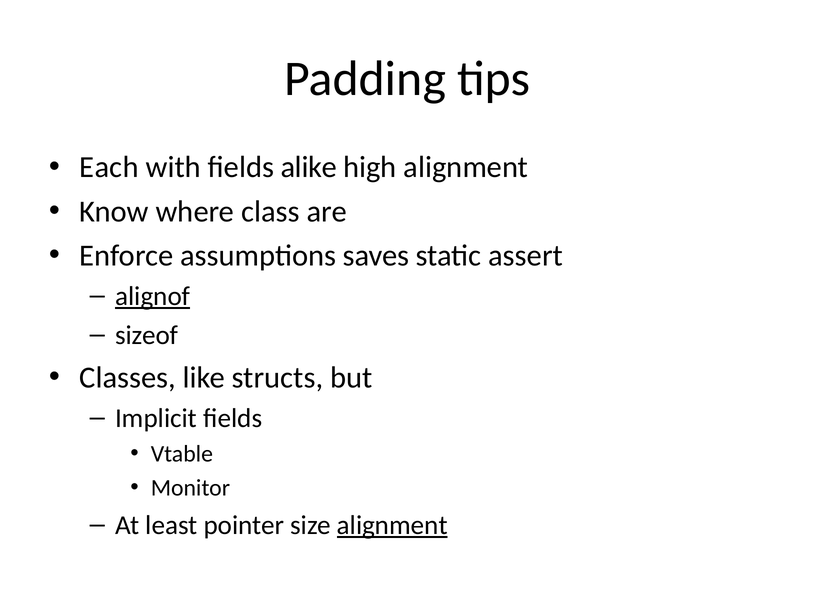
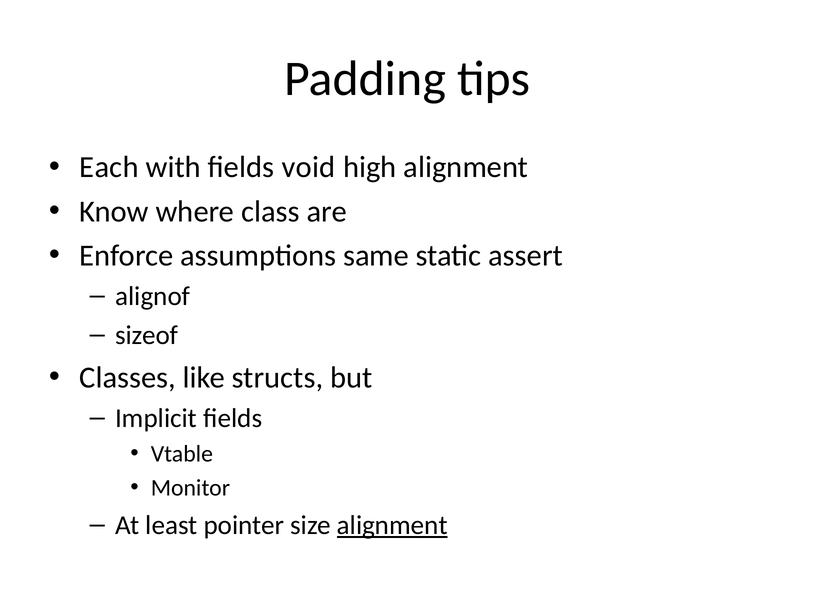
alike: alike -> void
saves: saves -> same
alignof underline: present -> none
